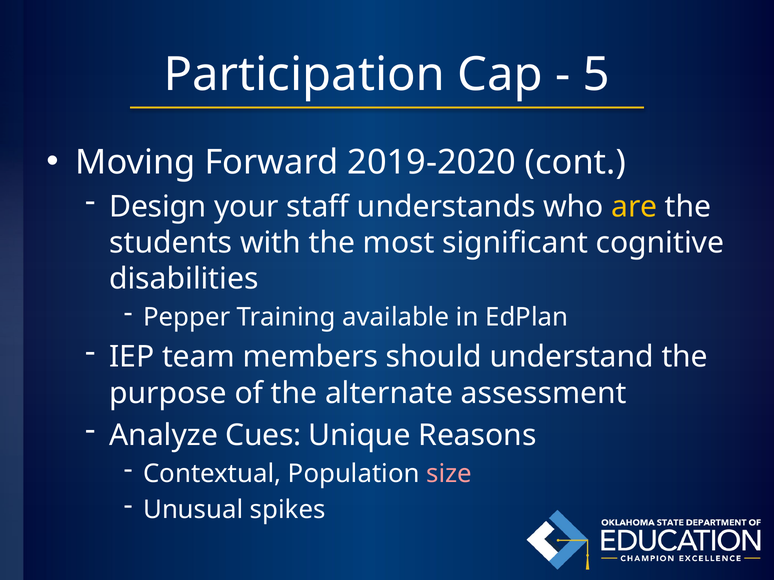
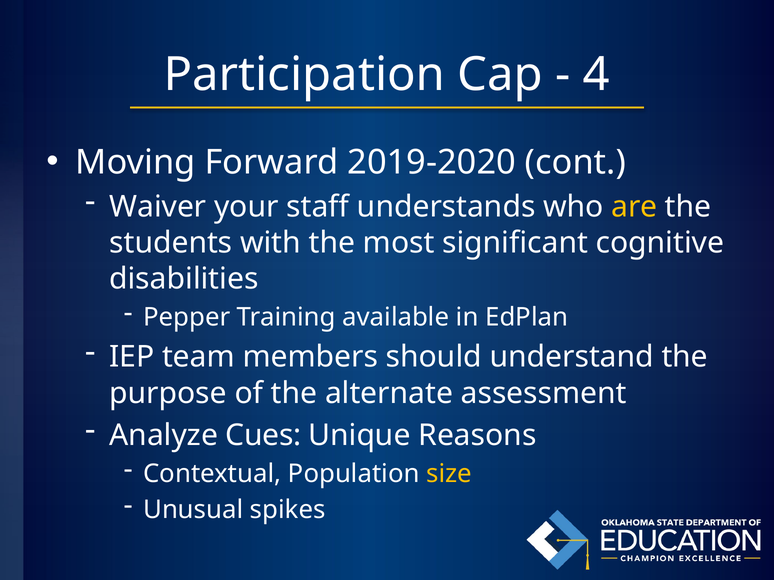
5: 5 -> 4
Design: Design -> Waiver
size colour: pink -> yellow
